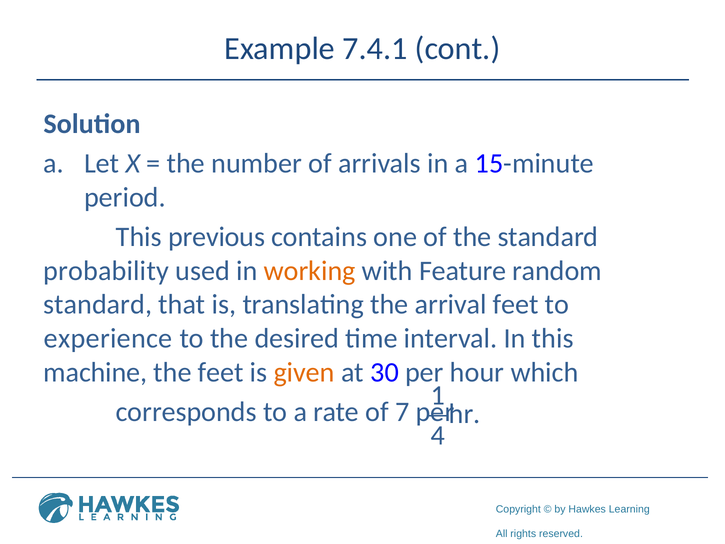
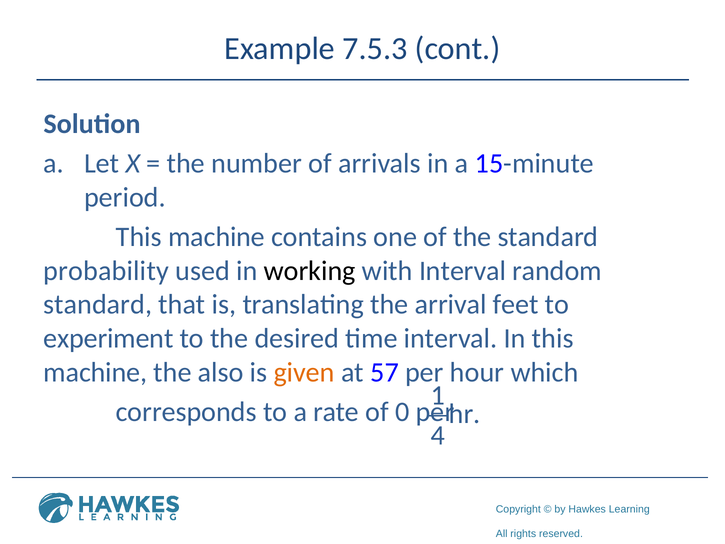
7.4.1: 7.4.1 -> 7.5.3
previous at (217, 237): previous -> machine
working colour: orange -> black
with Feature: Feature -> Interval
experience: experience -> experiment
the feet: feet -> also
30: 30 -> 57
7: 7 -> 0
